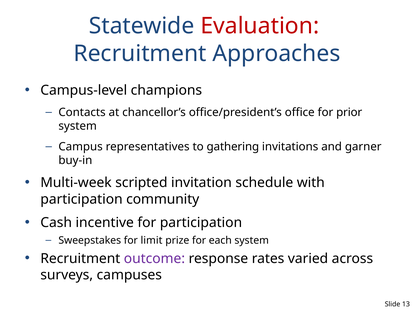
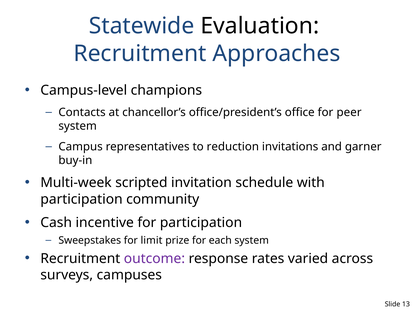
Evaluation colour: red -> black
prior: prior -> peer
gathering: gathering -> reduction
